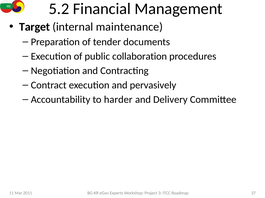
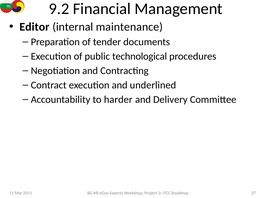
5.2: 5.2 -> 9.2
Target: Target -> Editor
collaboration: collaboration -> technological
pervasively: pervasively -> underlined
